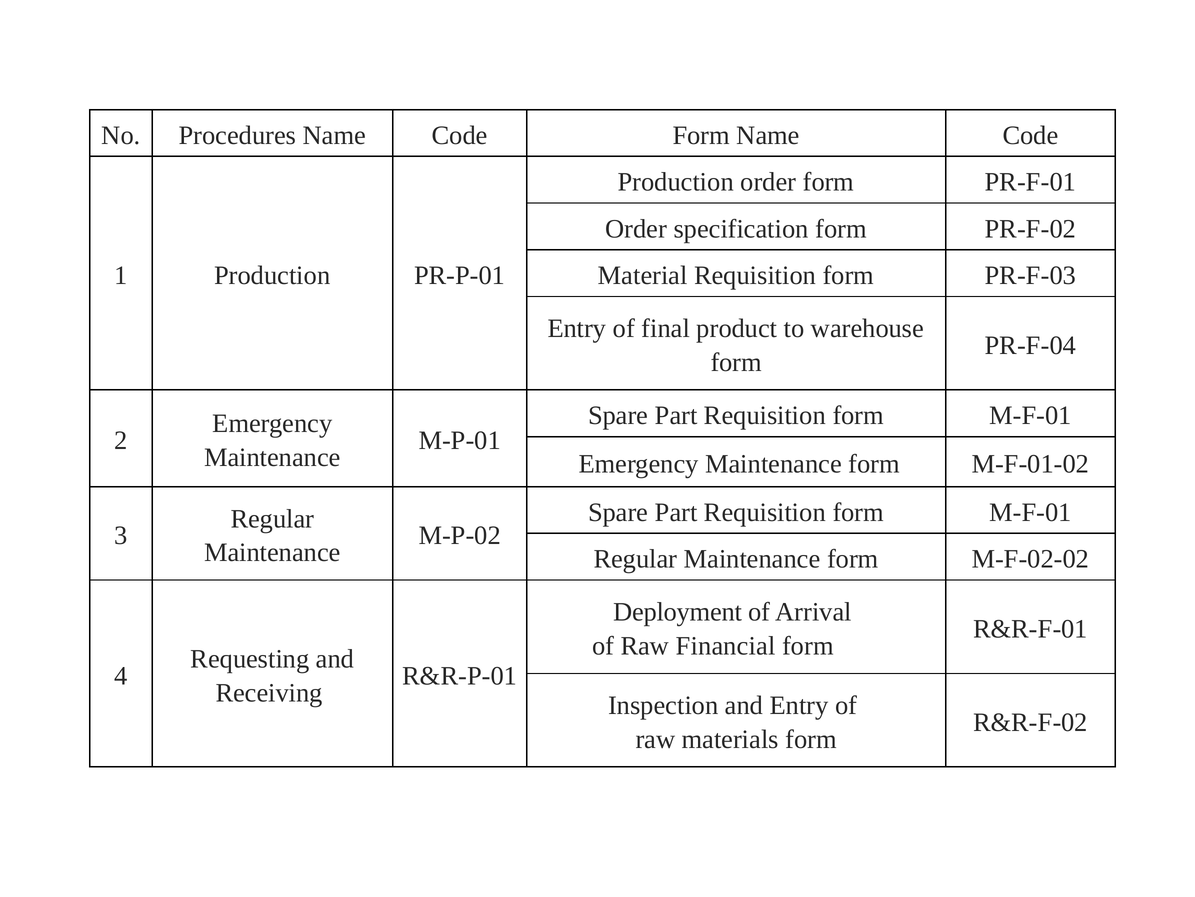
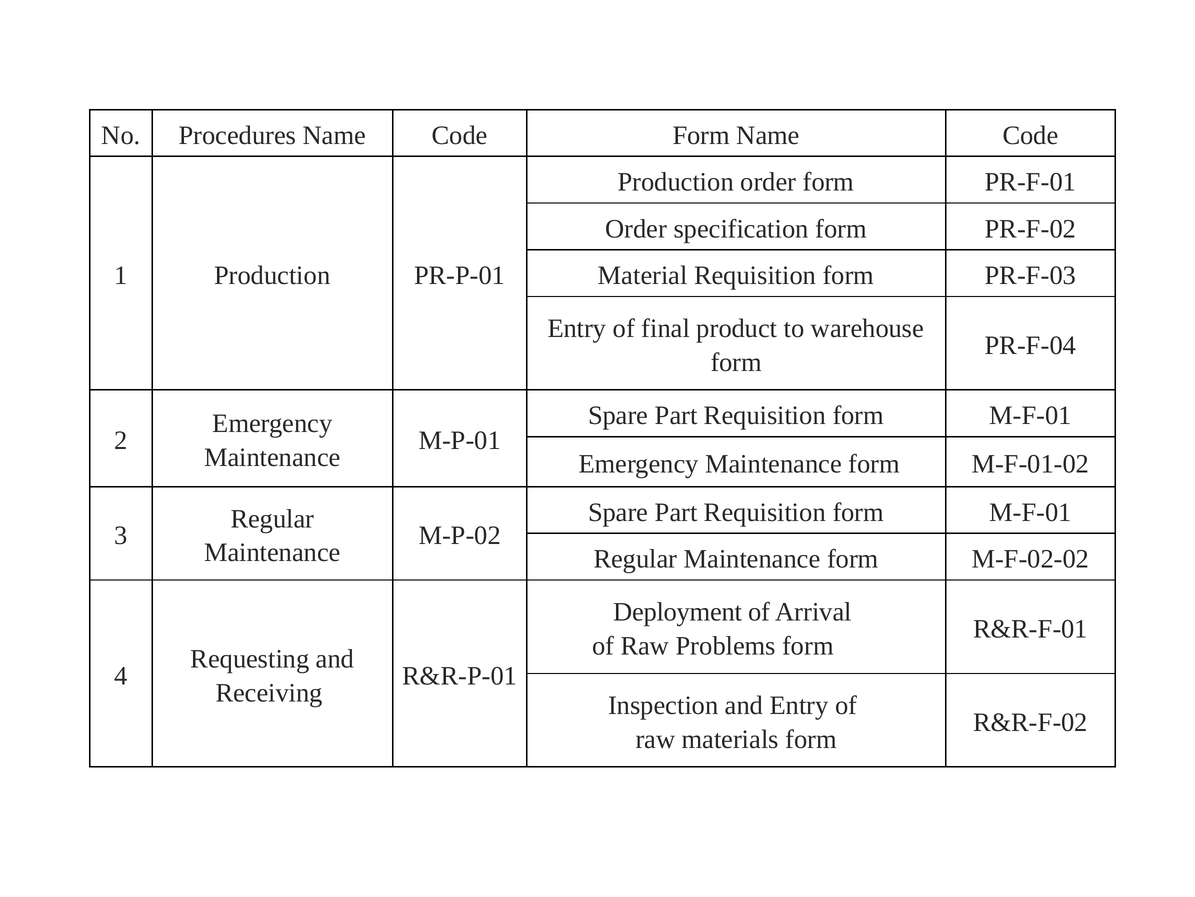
Financial: Financial -> Problems
